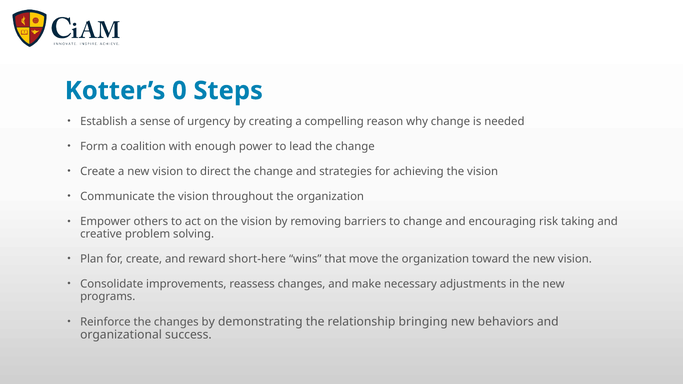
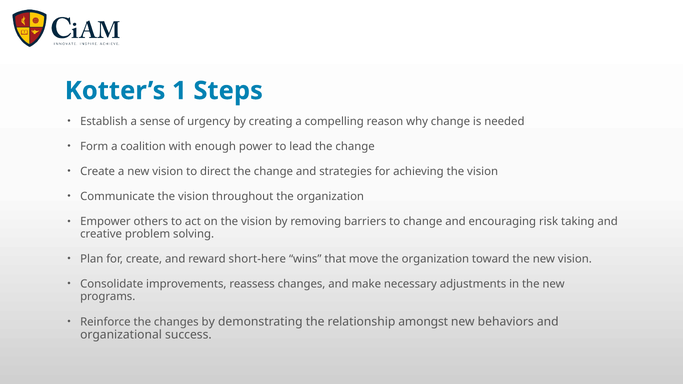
0: 0 -> 1
bringing: bringing -> amongst
